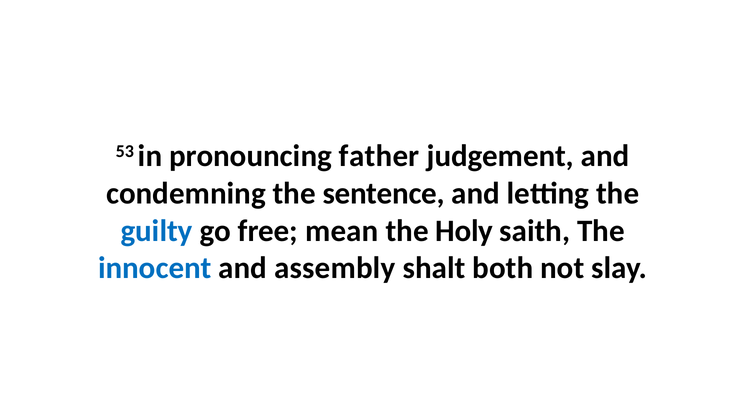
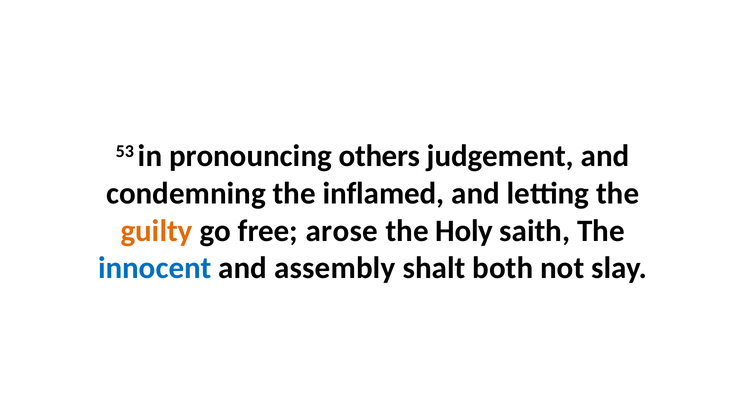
father: father -> others
sentence: sentence -> inflamed
guilty colour: blue -> orange
mean: mean -> arose
